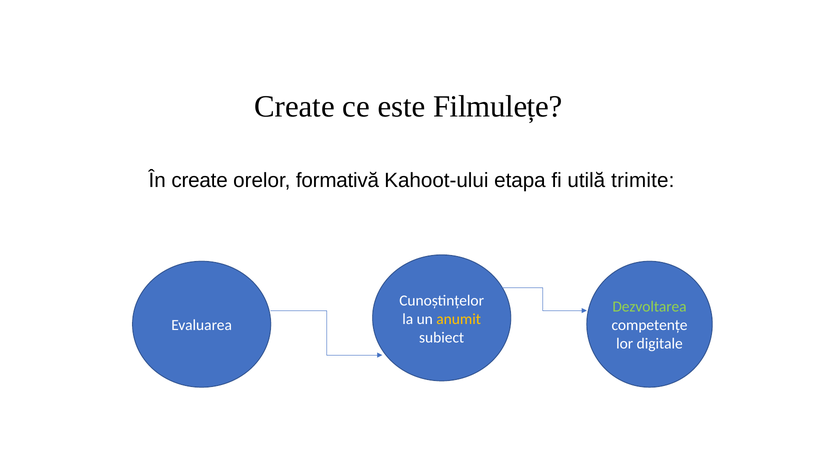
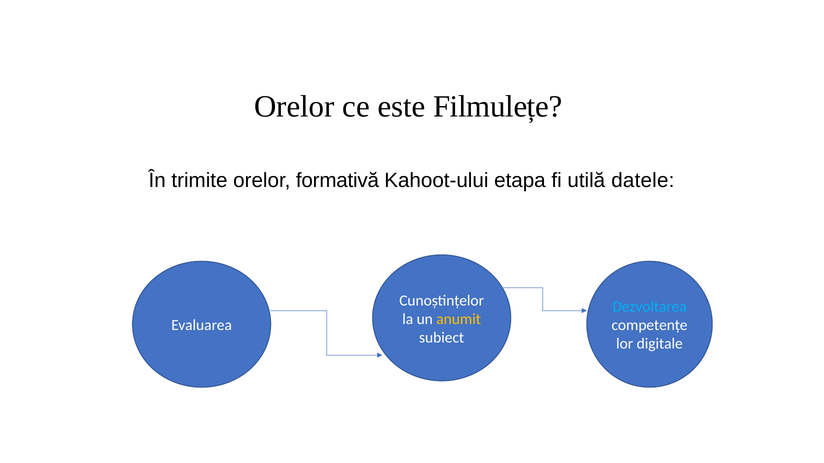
Create at (294, 107): Create -> Orelor
În create: create -> trimite
trimite: trimite -> datele
Dezvoltarea colour: light green -> light blue
